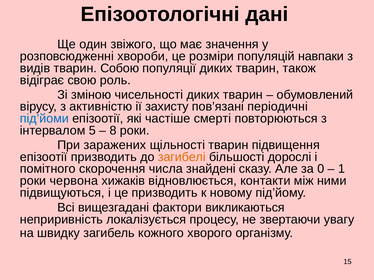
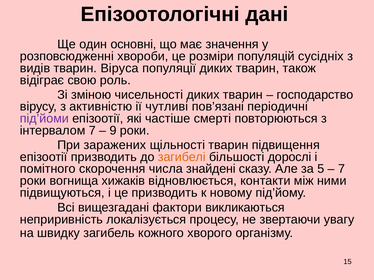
звіжого: звіжого -> основні
навпаки: навпаки -> сусідніх
Собою: Собою -> Віруса
обумовлений: обумовлений -> господарство
захисту: захисту -> чутливі
під’йоми colour: blue -> purple
інтервалом 5: 5 -> 7
8: 8 -> 9
0: 0 -> 5
1 at (342, 169): 1 -> 7
червона: червона -> вогнища
